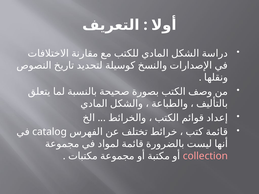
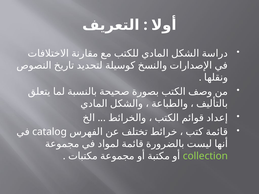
collection colour: pink -> light green
